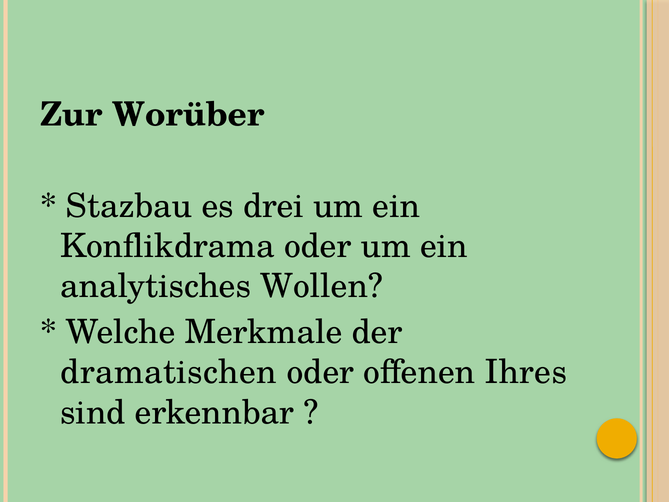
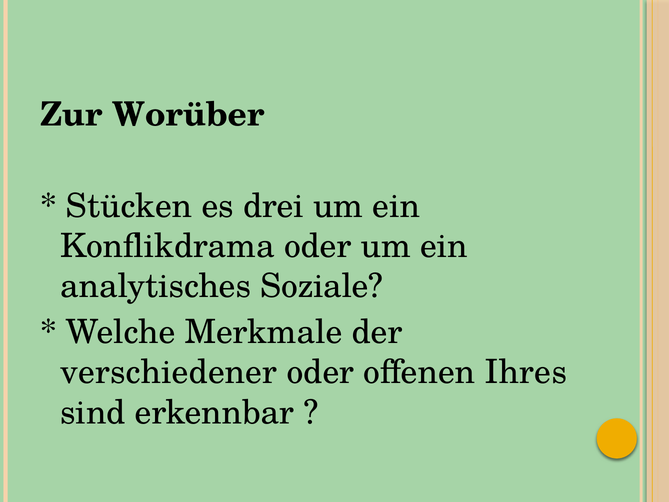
Stazbau: Stazbau -> Stücken
Wollen: Wollen -> Soziale
dramatischen: dramatischen -> verschiedener
